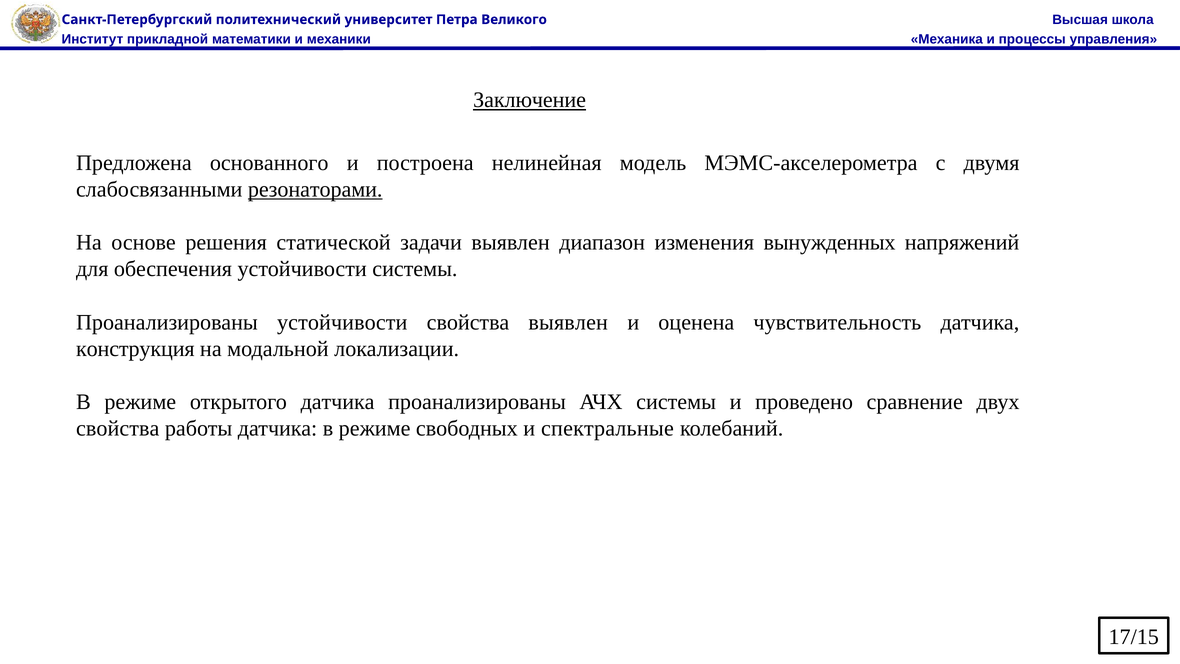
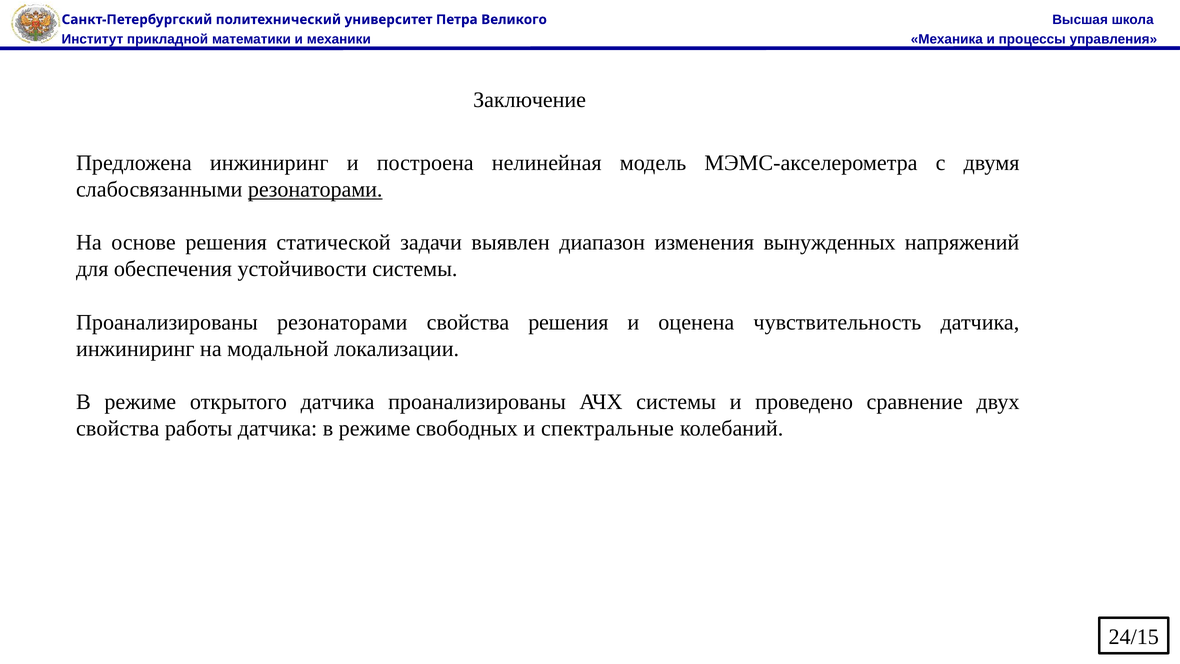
Заключение underline: present -> none
Предложена основанного: основанного -> инжиниринг
Проанализированы устойчивости: устойчивости -> резонаторами
свойства выявлен: выявлен -> решения
конструкция at (135, 349): конструкция -> инжиниринг
17/15: 17/15 -> 24/15
